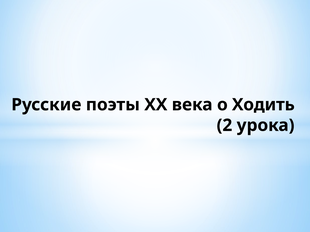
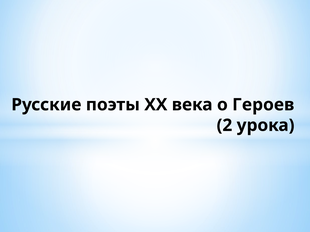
Ходить: Ходить -> Героев
